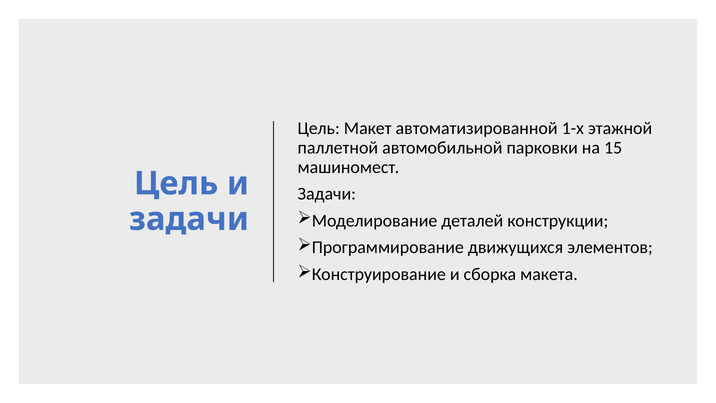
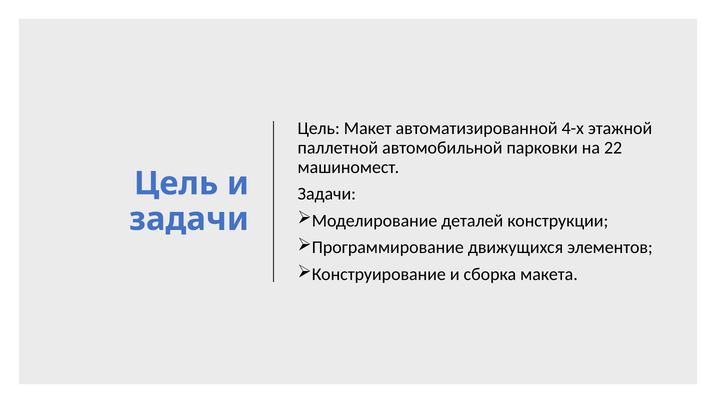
1-х: 1-х -> 4-х
15: 15 -> 22
